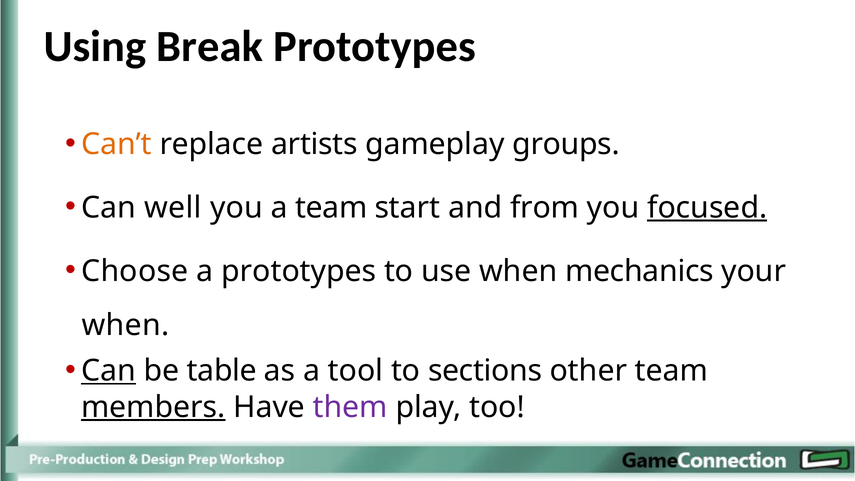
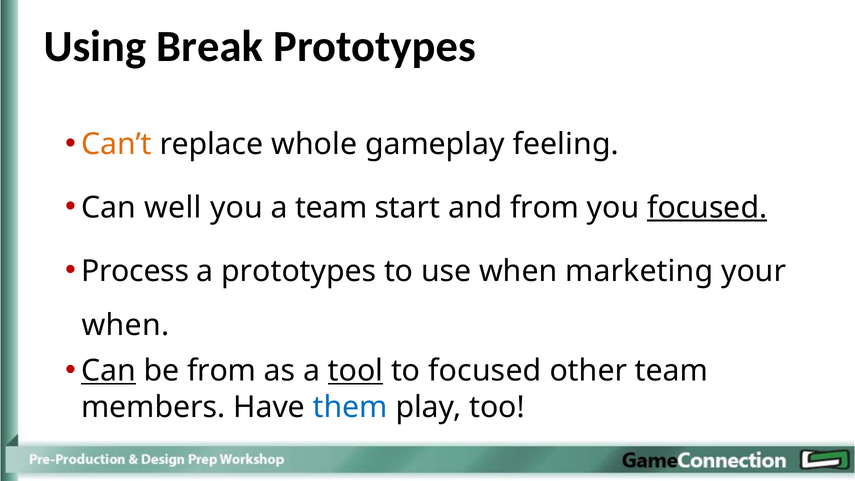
artists: artists -> whole
groups: groups -> feeling
Choose: Choose -> Process
mechanics: mechanics -> marketing
be table: table -> from
tool underline: none -> present
to sections: sections -> focused
members underline: present -> none
them colour: purple -> blue
